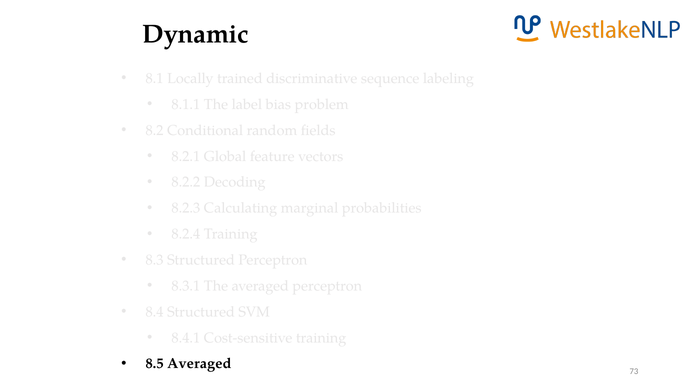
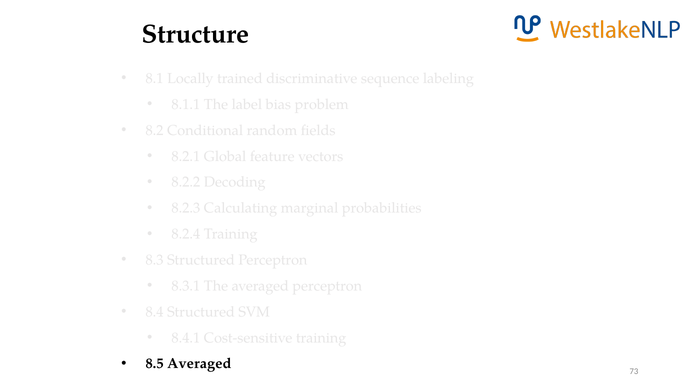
Dynamic: Dynamic -> Structure
